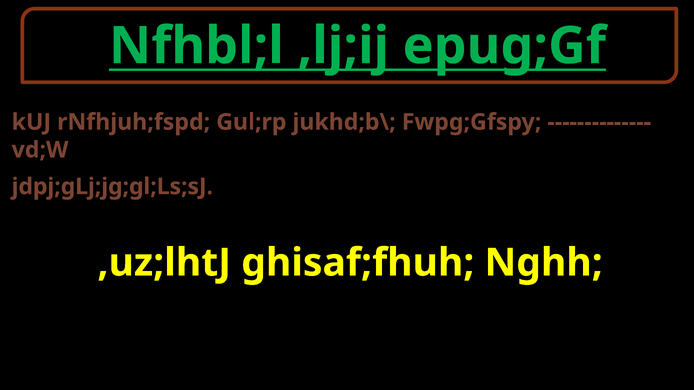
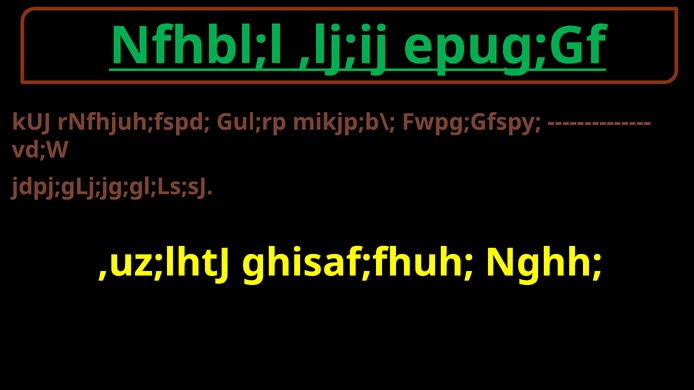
jukhd;b\: jukhd;b\ -> mikjp;b\
